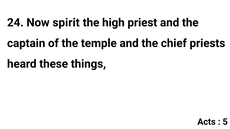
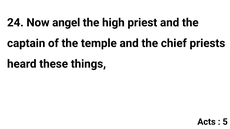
spirit: spirit -> angel
